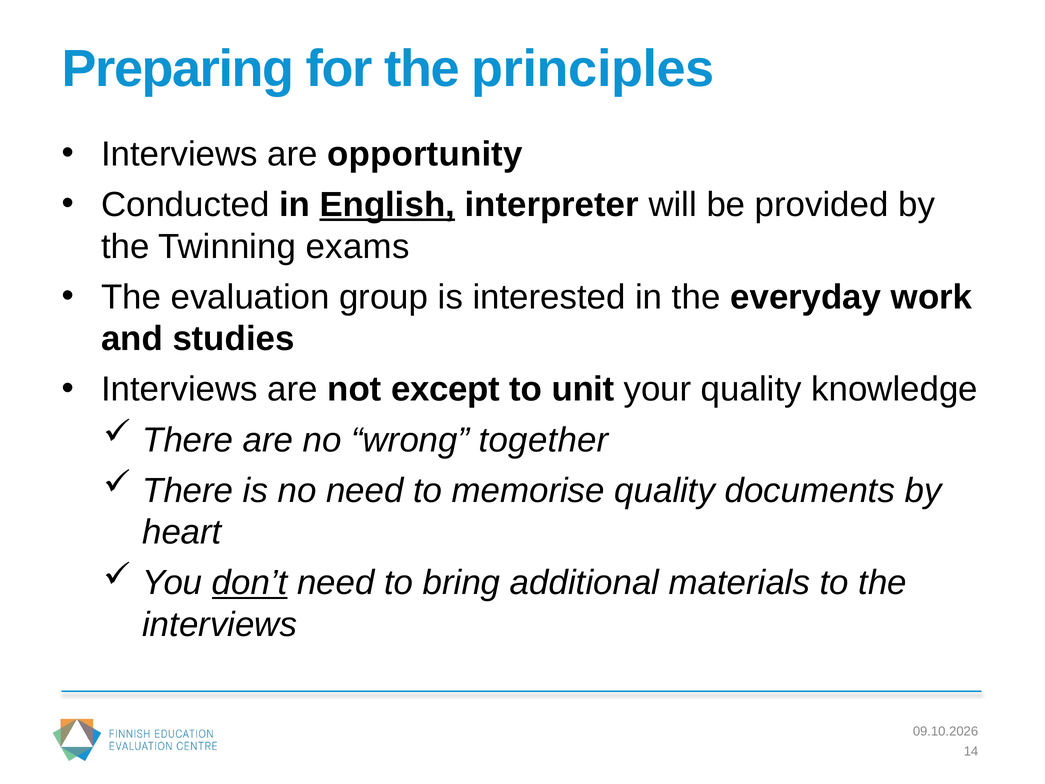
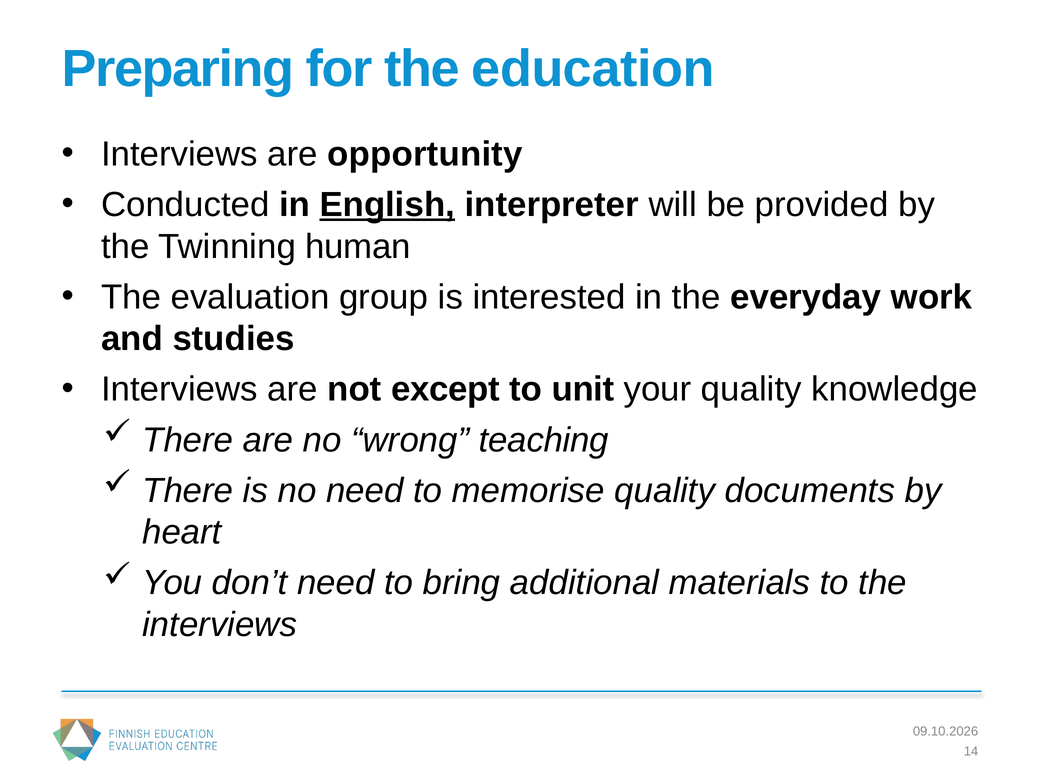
principles: principles -> education
exams: exams -> human
together: together -> teaching
don’t underline: present -> none
